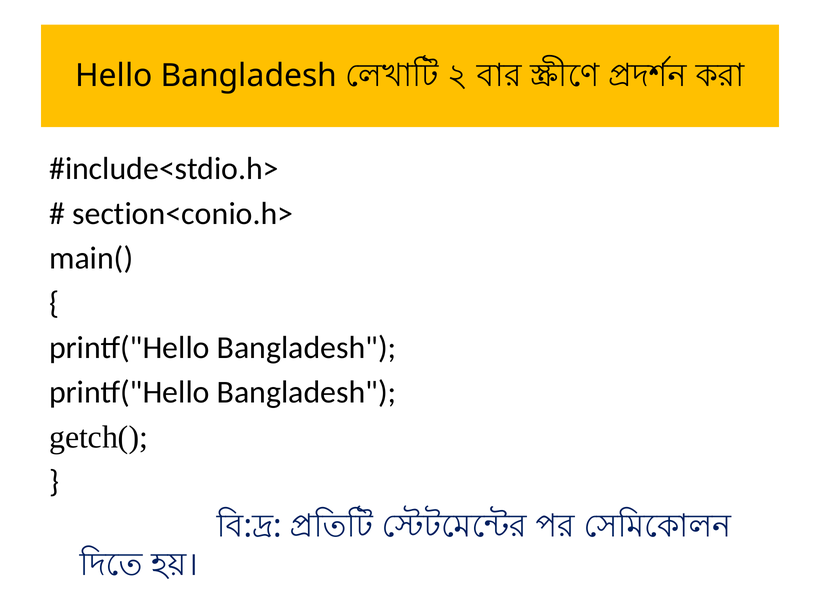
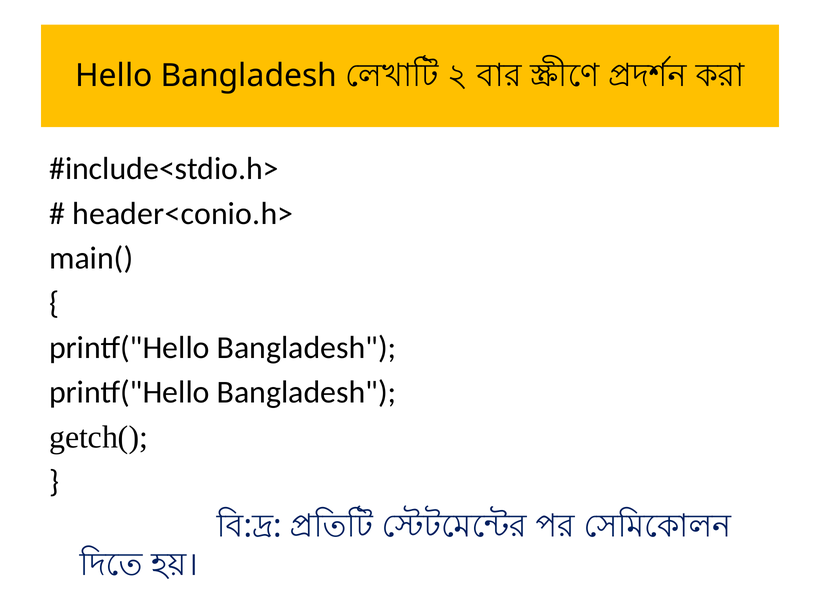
section<conio.h>: section<conio.h> -> header<conio.h>
